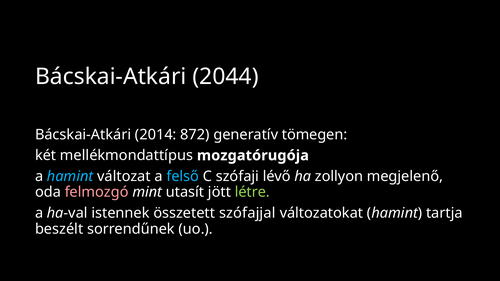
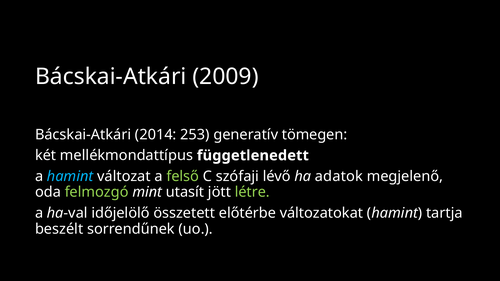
2044: 2044 -> 2009
872: 872 -> 253
mozgatórugója: mozgatórugója -> függetlenedett
felső colour: light blue -> light green
zollyon: zollyon -> adatok
felmozgó colour: pink -> light green
istennek: istennek -> időjelölő
szófajjal: szófajjal -> előtérbe
